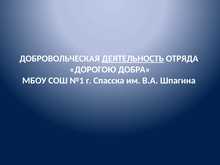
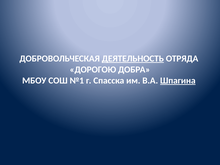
Шпагина underline: none -> present
